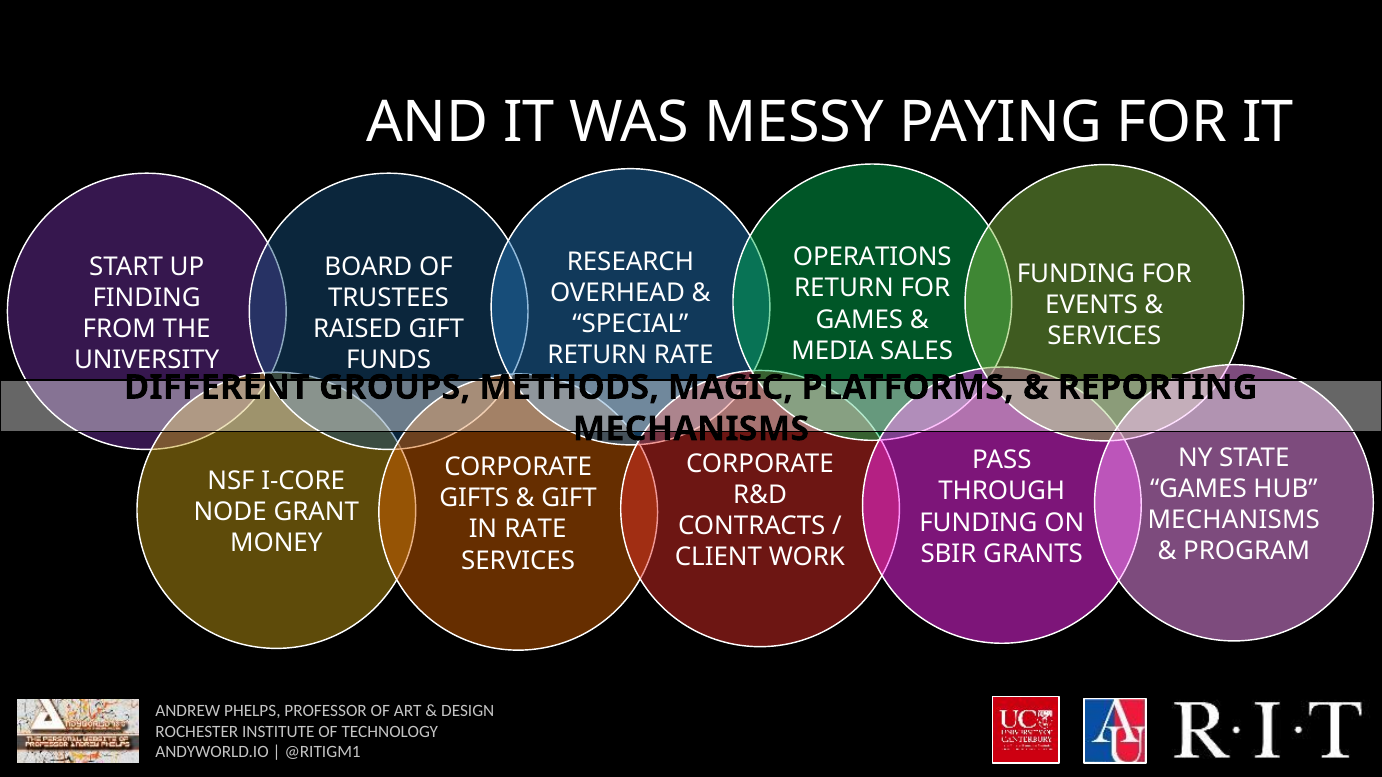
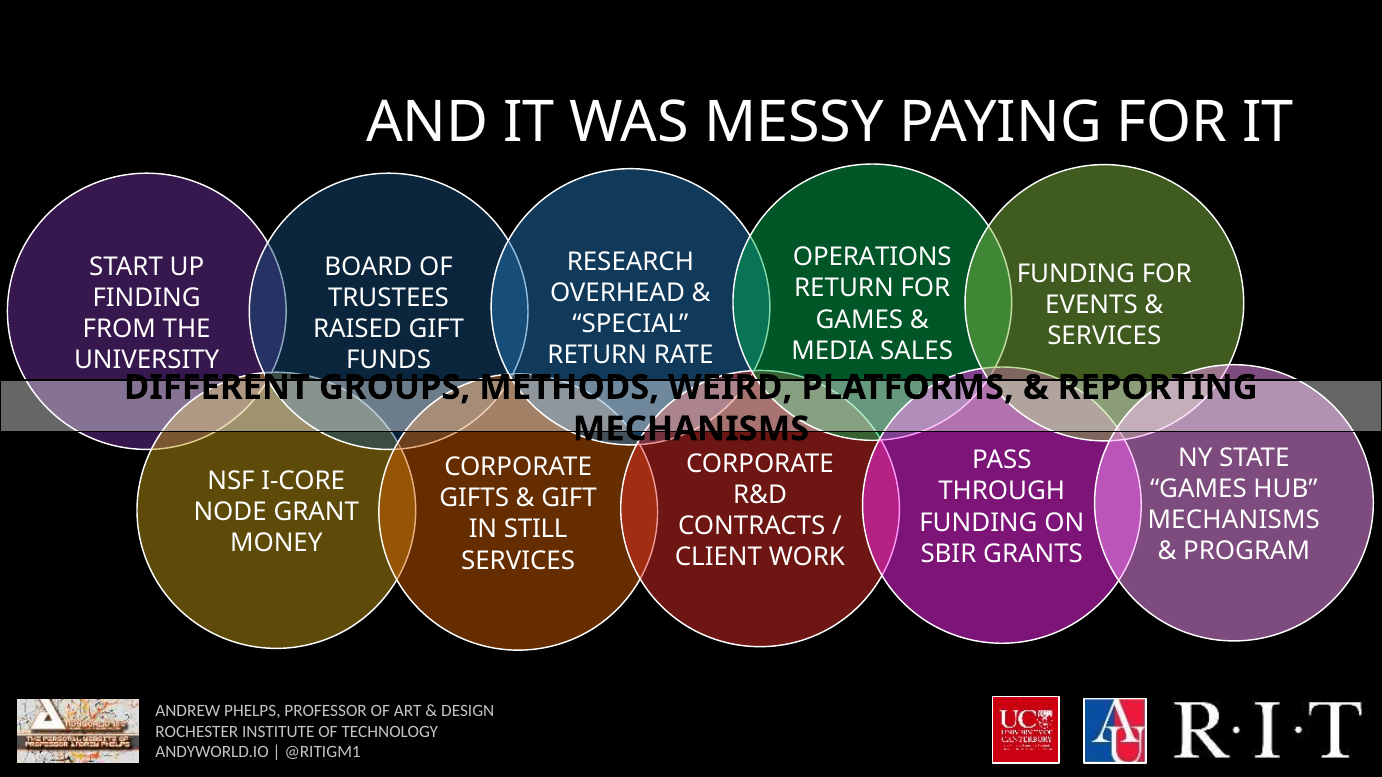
MAGIC: MAGIC -> WEIRD
IN RATE: RATE -> STILL
